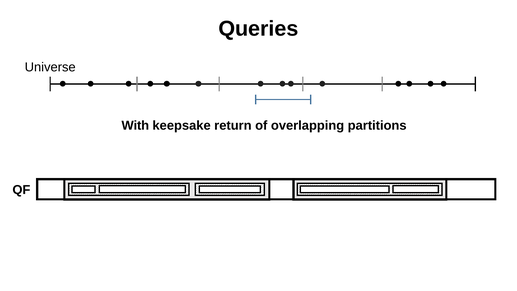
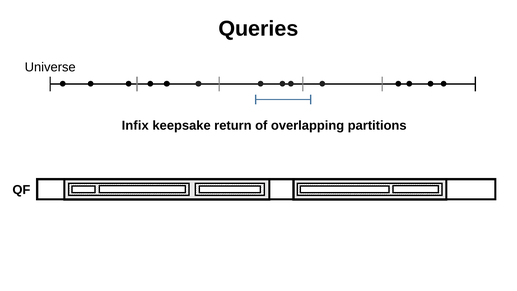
With: With -> Infix
